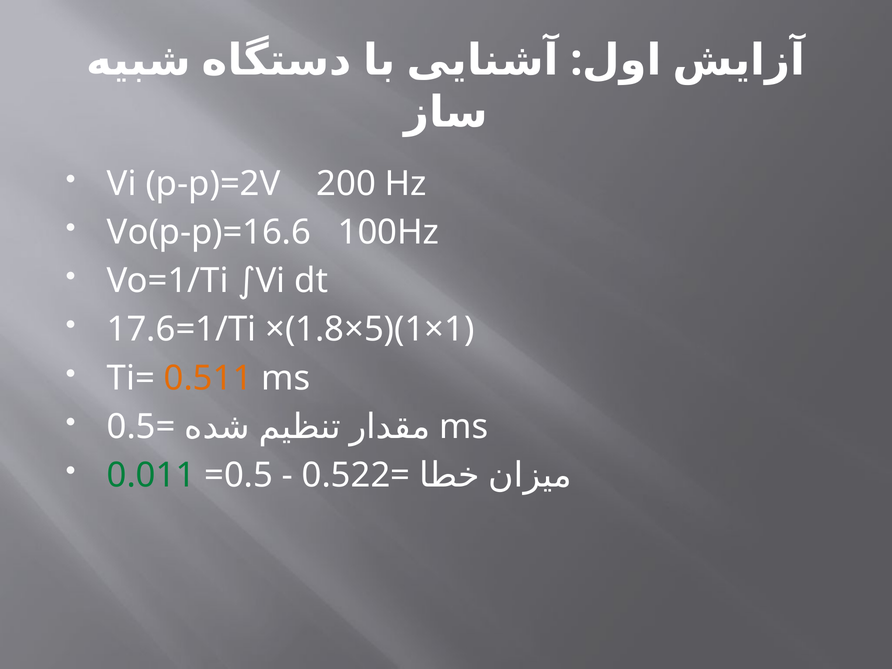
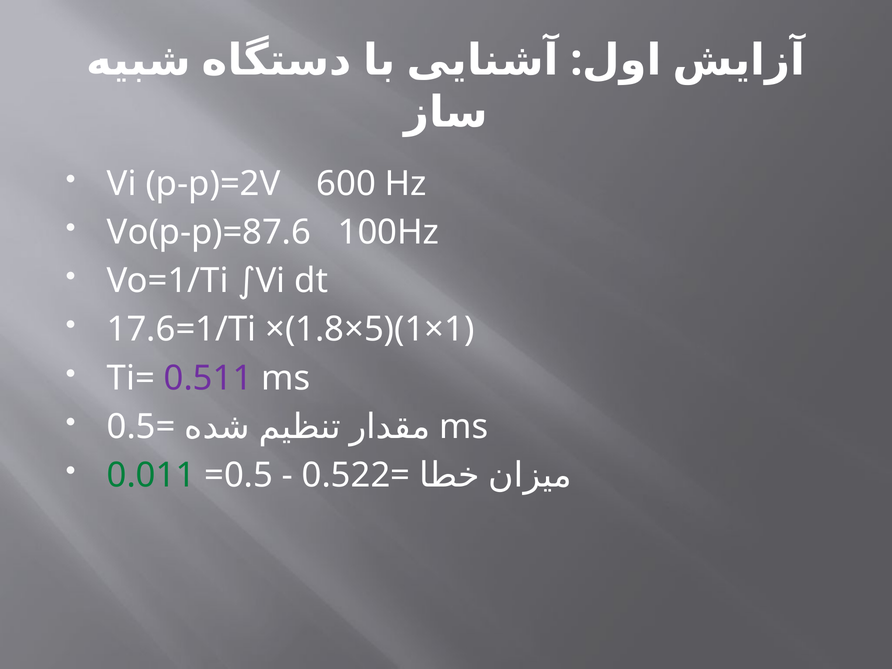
200: 200 -> 600
Vo(p-p)=16.6: Vo(p-p)=16.6 -> Vo(p-p)=87.6
0.511 colour: orange -> purple
